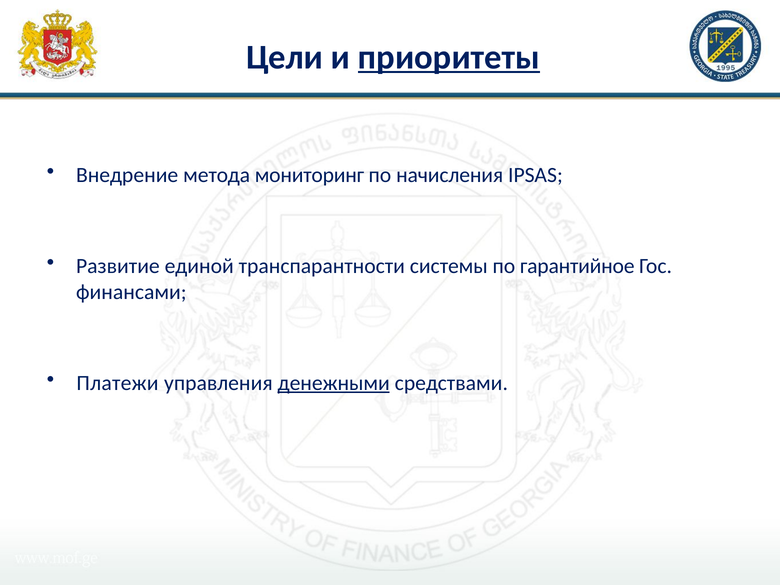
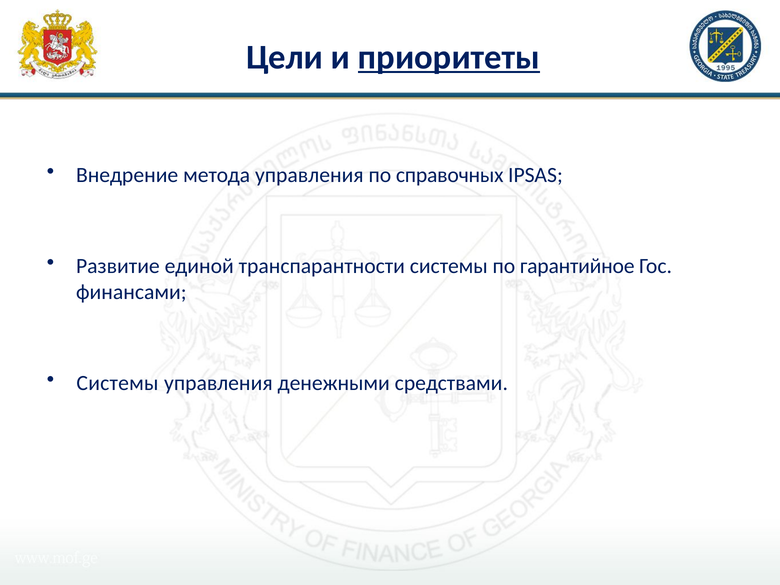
метода мониторинг: мониторинг -> управления
начисления: начисления -> справочных
Платежи at (117, 383): Платежи -> Системы
денежными underline: present -> none
